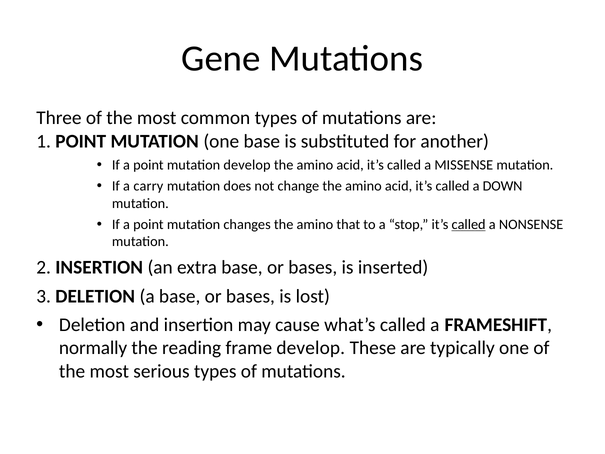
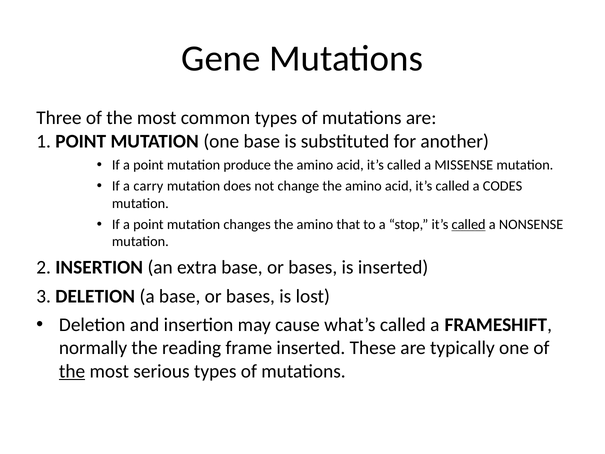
mutation develop: develop -> produce
DOWN: DOWN -> CODES
frame develop: develop -> inserted
the at (72, 371) underline: none -> present
